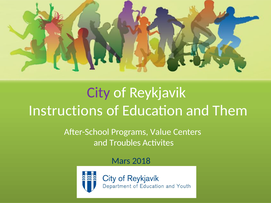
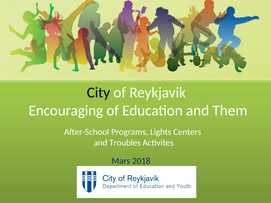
City colour: purple -> black
Instructions: Instructions -> Encouraging
Value: Value -> Lights
